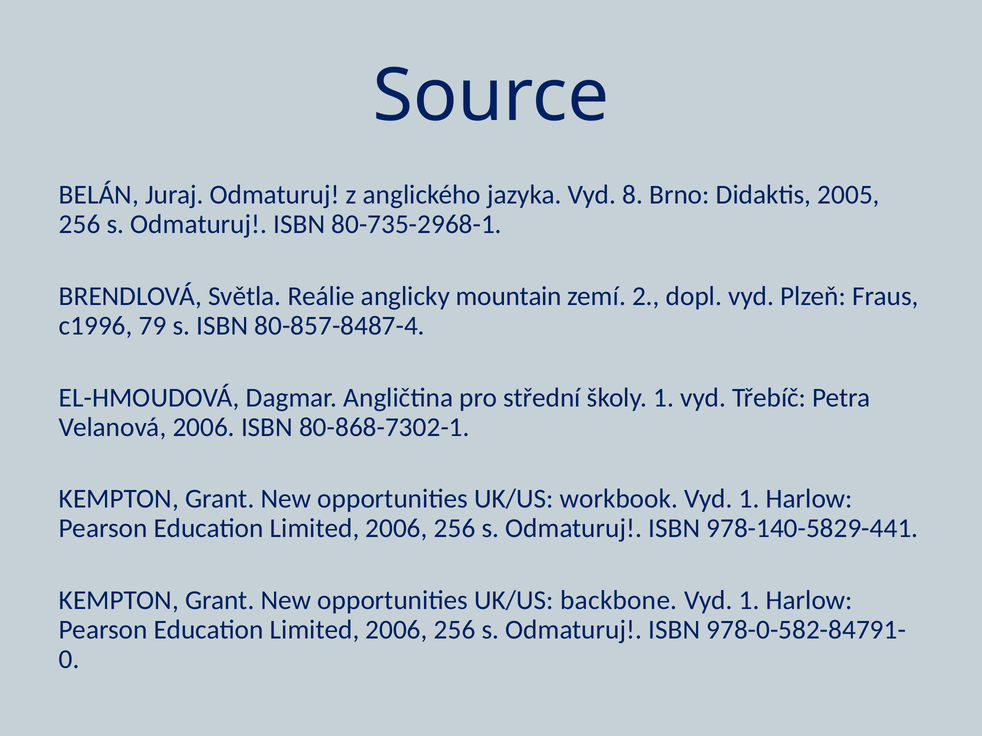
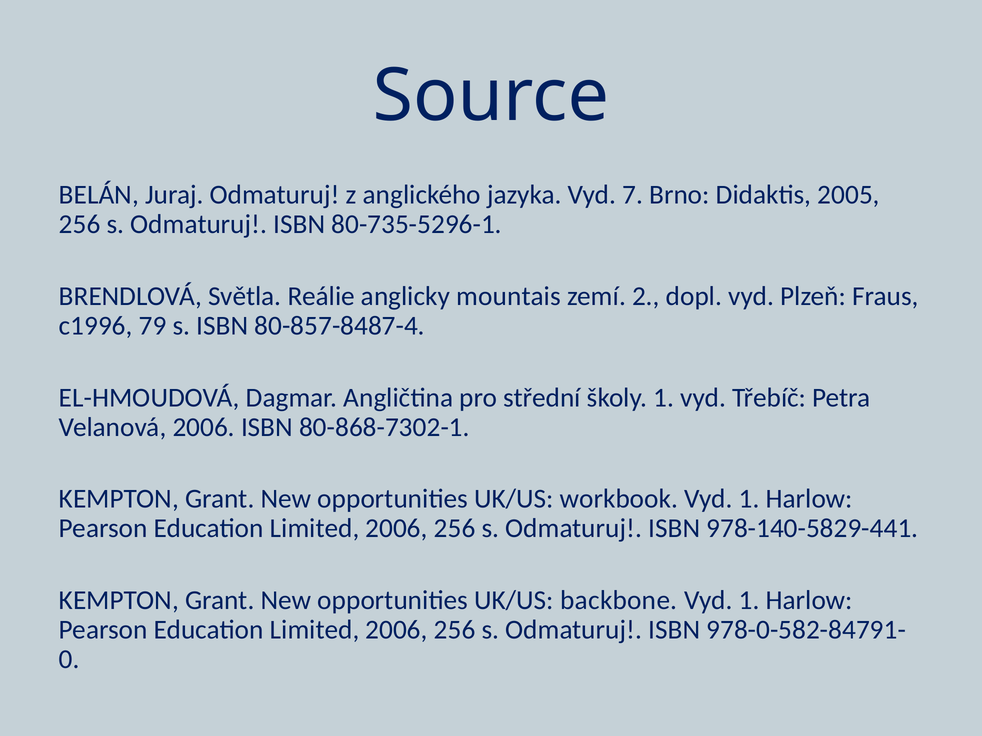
8: 8 -> 7
80-735-2968-1: 80-735-2968-1 -> 80-735-5296-1
mountain: mountain -> mountais
